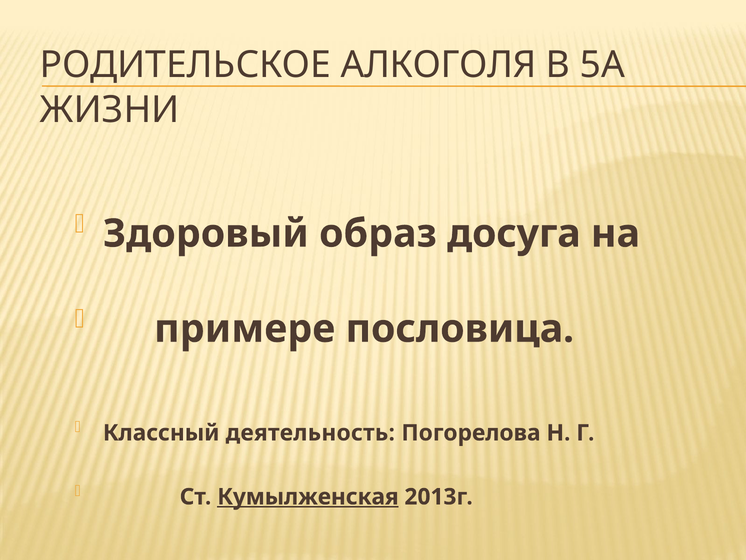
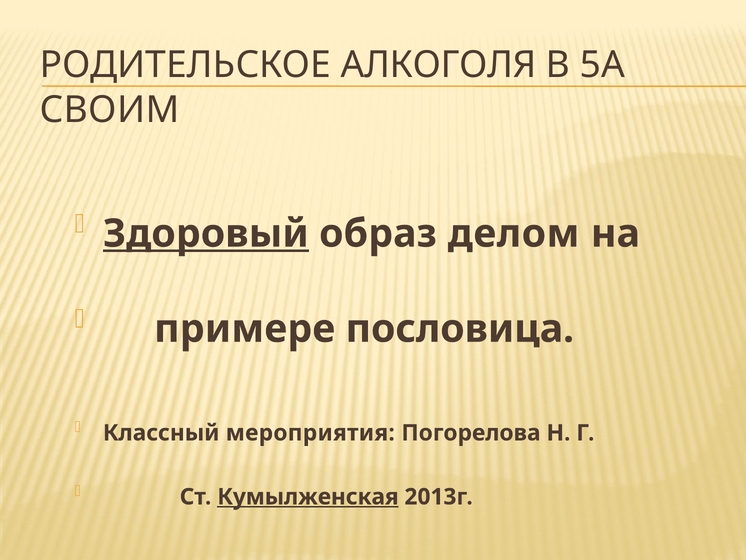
ЖИЗНИ: ЖИЗНИ -> СВОИМ
Здоровый underline: none -> present
досуга: досуга -> делом
деятельность: деятельность -> мероприятия
